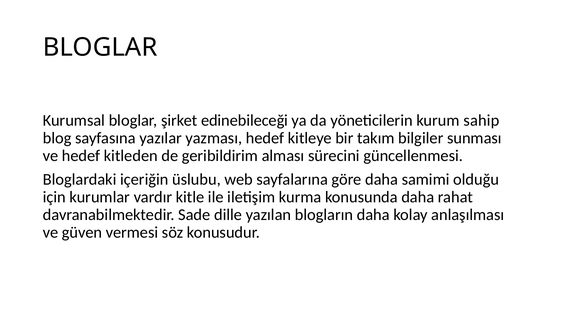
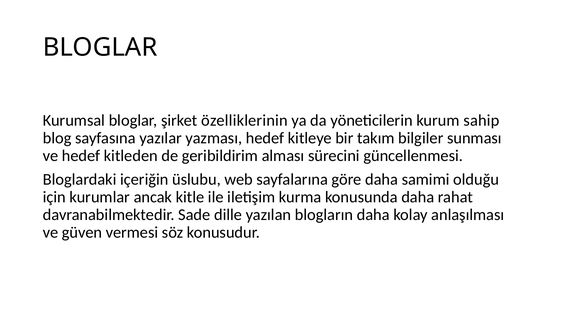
edinebileceği: edinebileceği -> özelliklerinin
vardır: vardır -> ancak
